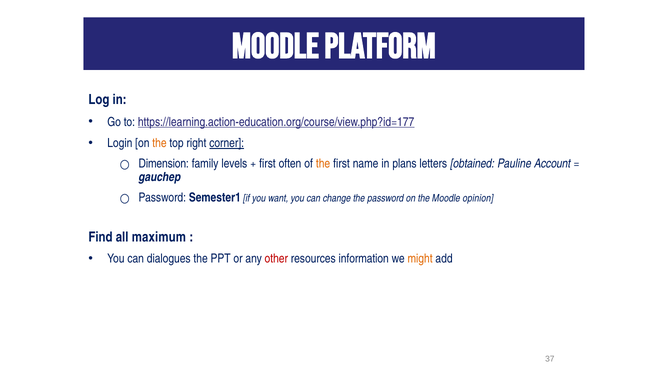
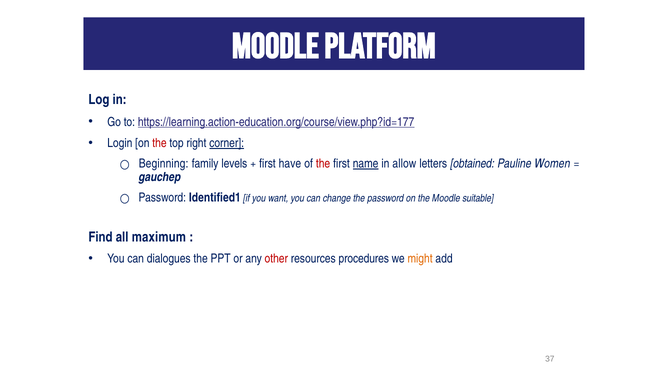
the at (159, 143) colour: orange -> red
Dimension: Dimension -> Beginning
often: often -> have
the at (323, 164) colour: orange -> red
name underline: none -> present
plans: plans -> allow
Account: Account -> Women
Semester1: Semester1 -> Identified1
opinion: opinion -> suitable
information: information -> procedures
